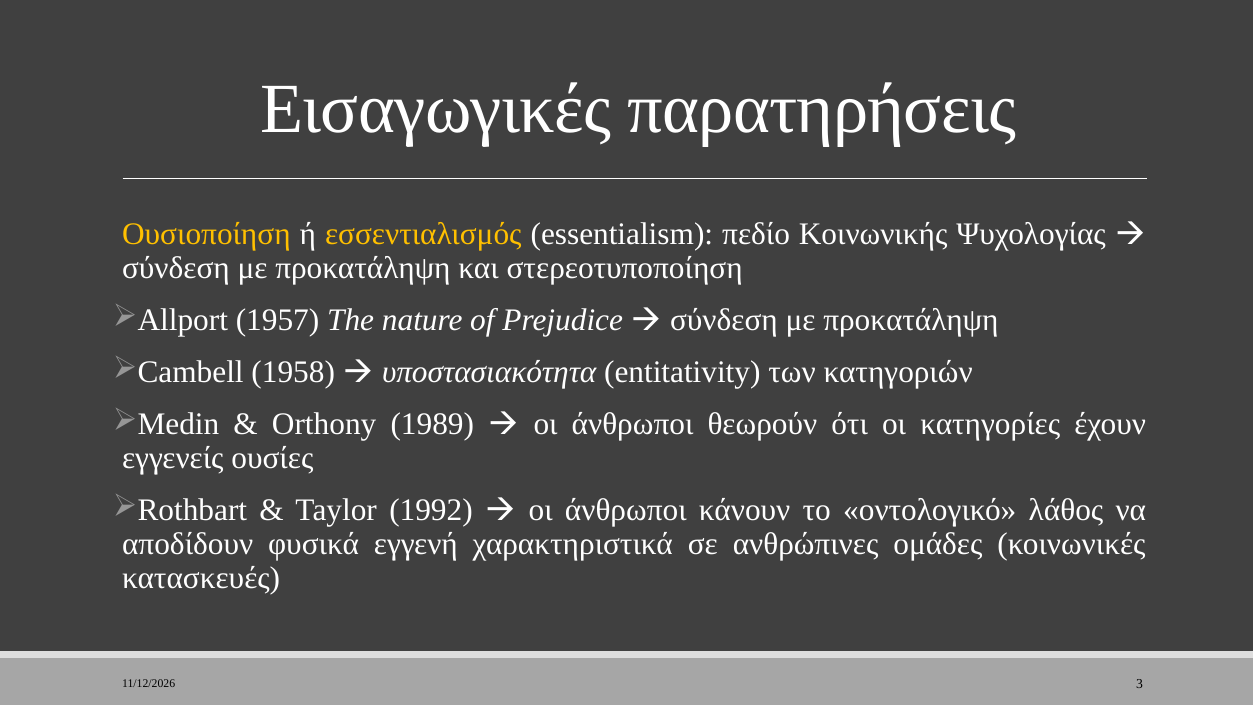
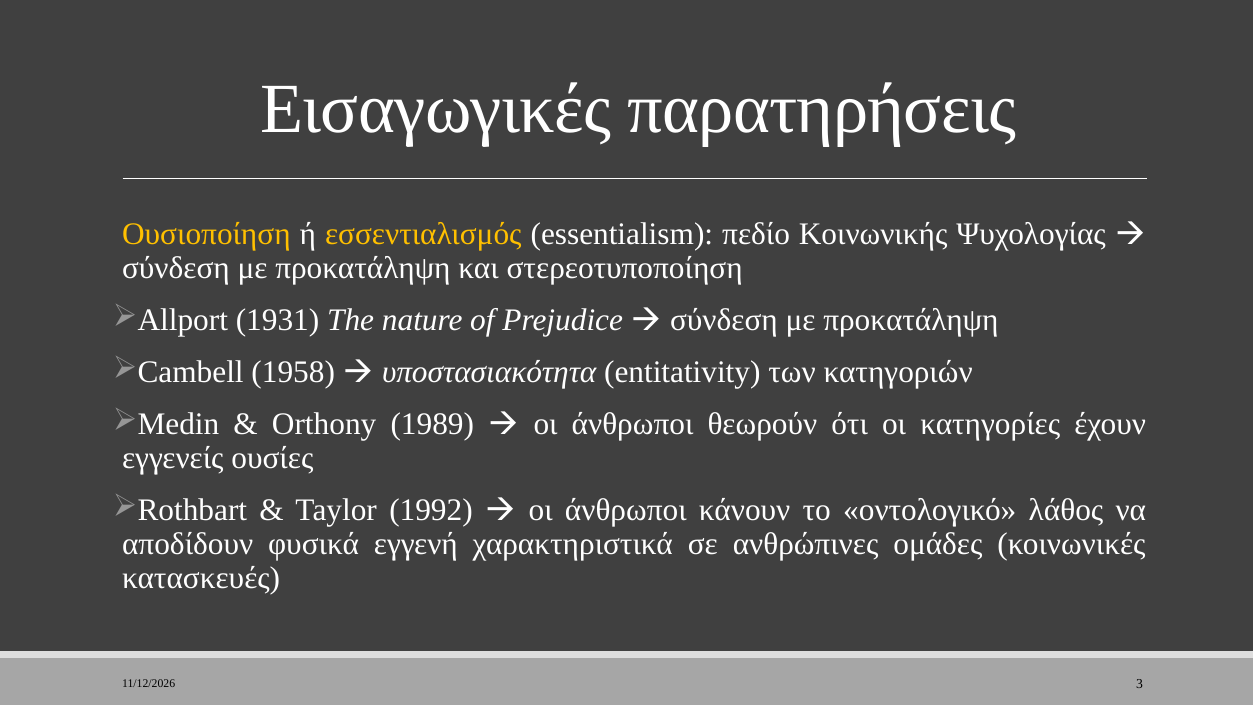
1957: 1957 -> 1931
